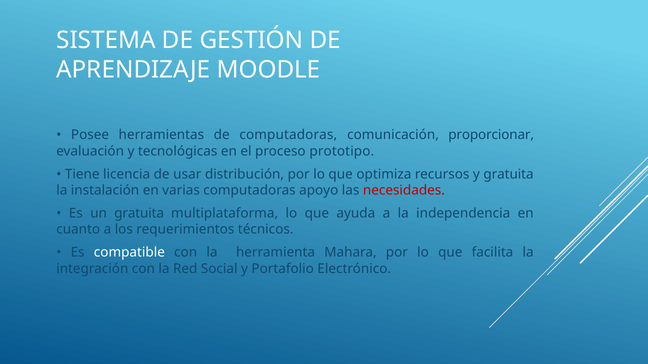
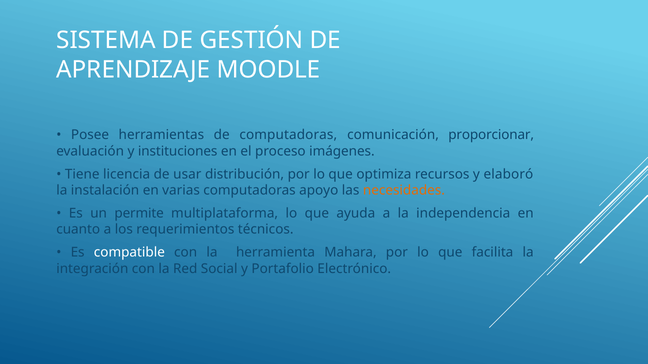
tecnológicas: tecnológicas -> instituciones
prototipo: prototipo -> imágenes
y gratuita: gratuita -> elaboró
necesidades colour: red -> orange
un gratuita: gratuita -> permite
